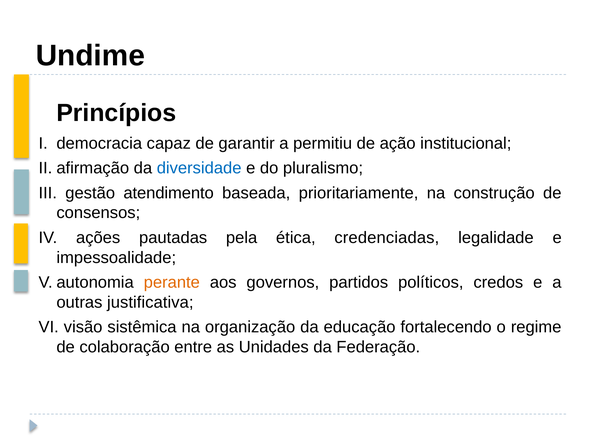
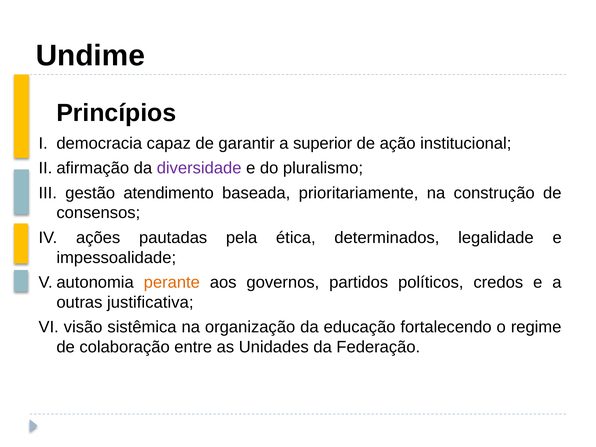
permitiu: permitiu -> superior
diversidade colour: blue -> purple
credenciadas: credenciadas -> determinados
